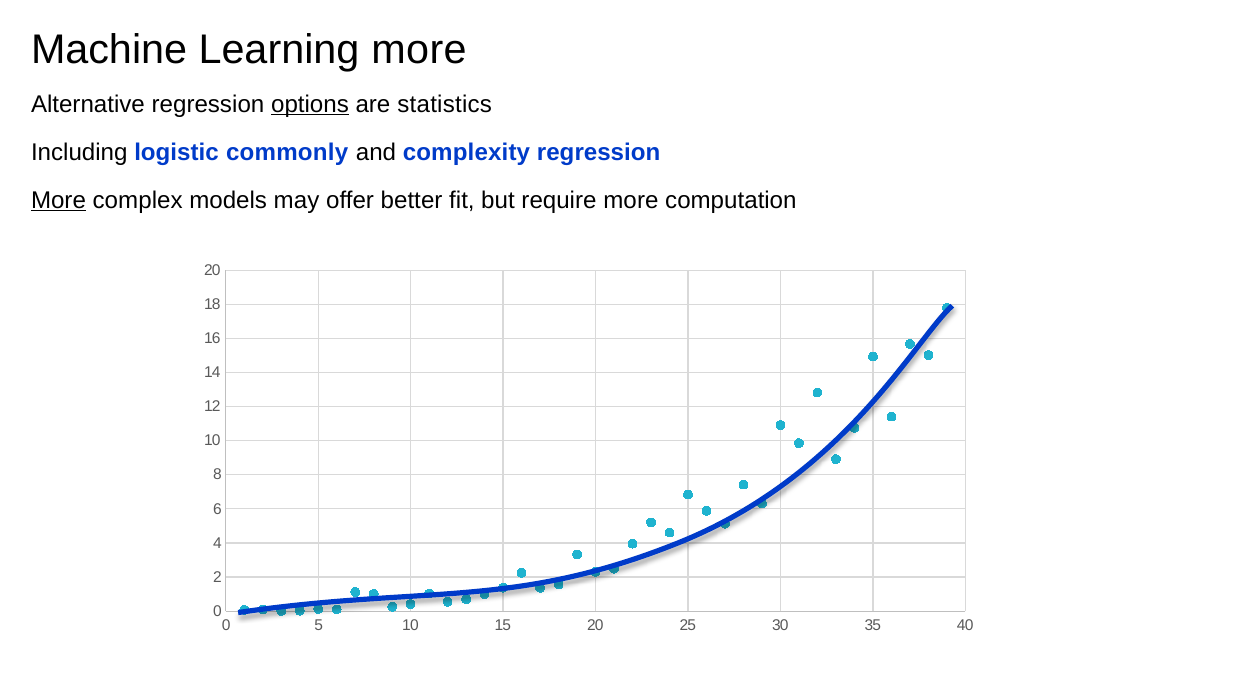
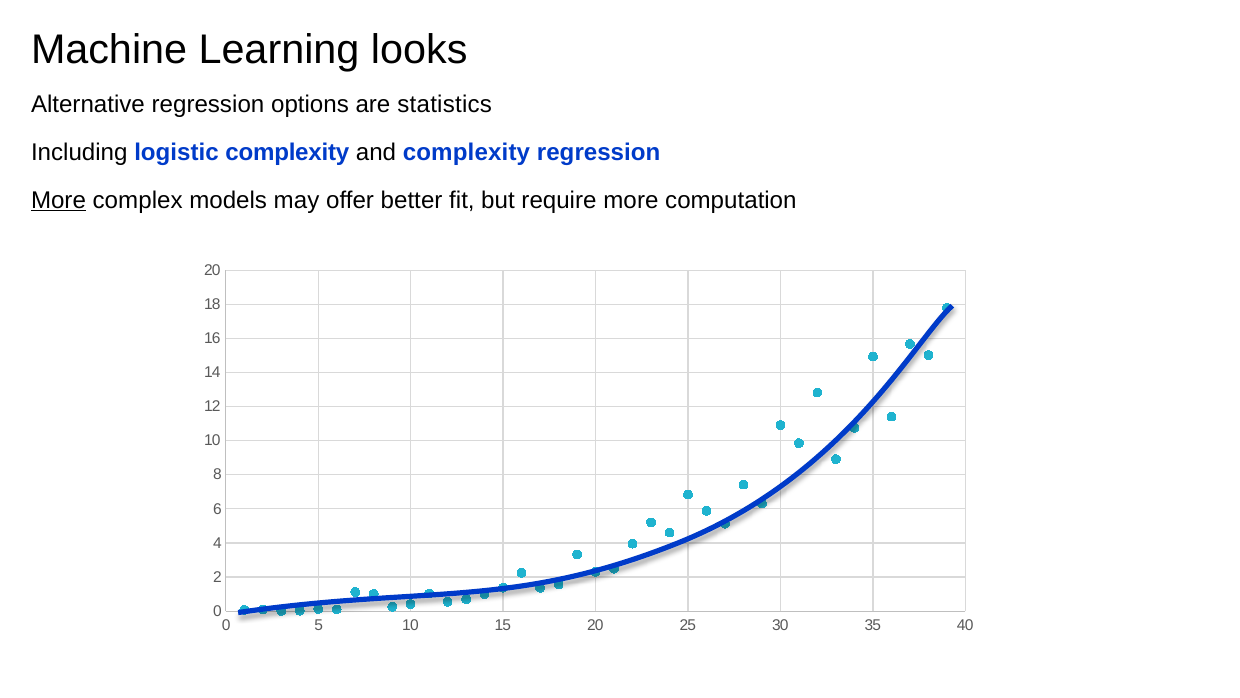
Learning more: more -> looks
options underline: present -> none
logistic commonly: commonly -> complexity
